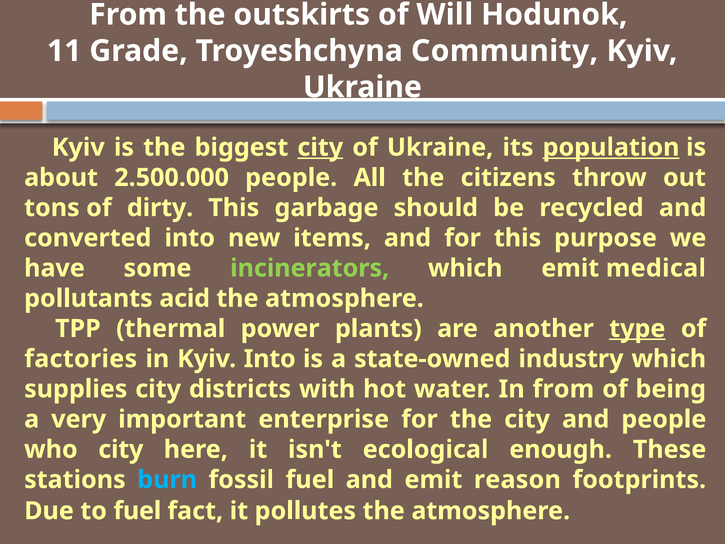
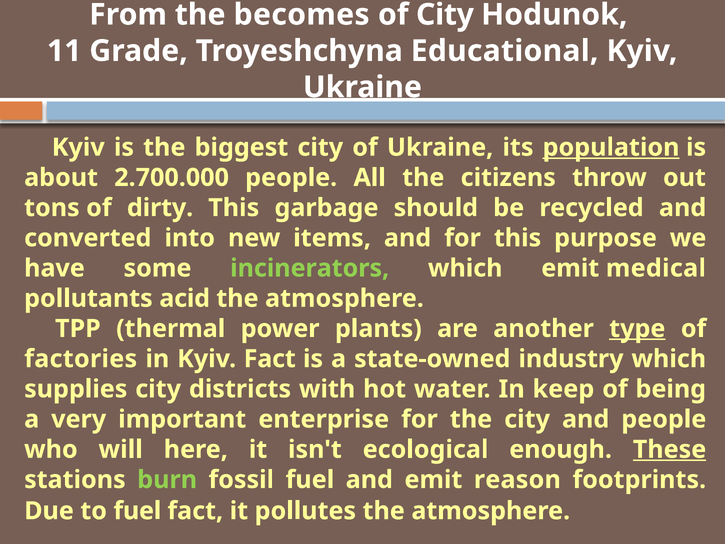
outskirts: outskirts -> becomes
of Will: Will -> City
Community: Community -> Educational
city at (320, 147) underline: present -> none
2.500.000: 2.500.000 -> 2.700.000
Kyiv Into: Into -> Fact
In from: from -> keep
who city: city -> will
These underline: none -> present
burn colour: light blue -> light green
